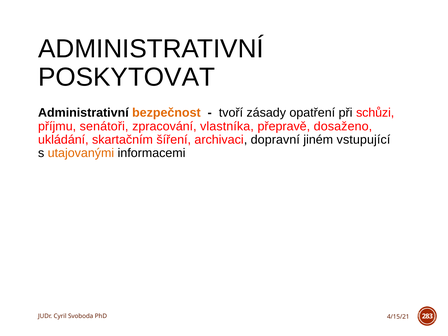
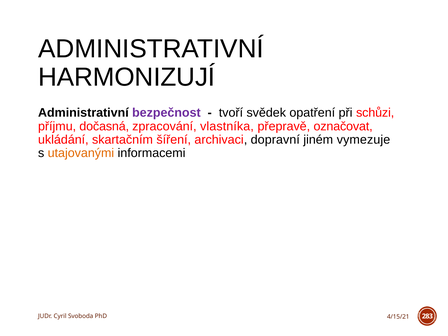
POSKYTOVAT: POSKYTOVAT -> HARMONIZUJÍ
bezpečnost colour: orange -> purple
zásady: zásady -> svědek
senátoři: senátoři -> dočasná
dosaženo: dosaženo -> označovat
vstupující: vstupující -> vymezuje
